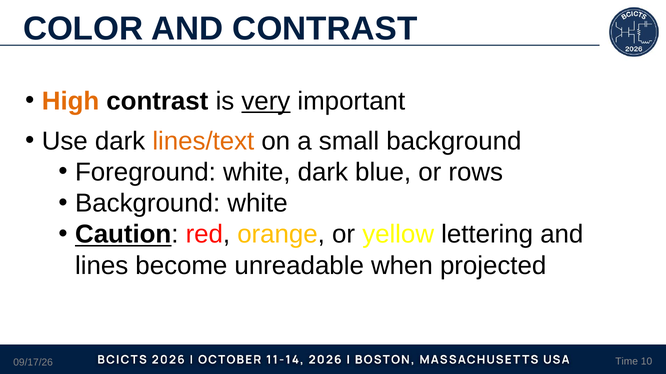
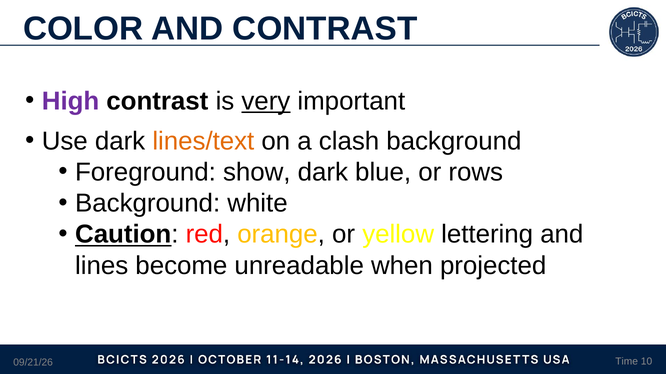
High colour: orange -> purple
small: small -> clash
Foreground white: white -> show
09/17/26: 09/17/26 -> 09/21/26
